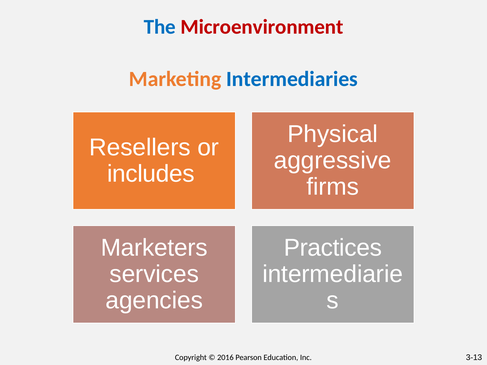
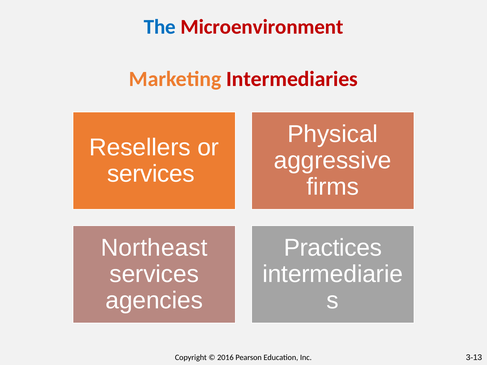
Intermediaries colour: blue -> red
includes at (151, 174): includes -> services
Marketers: Marketers -> Northeast
